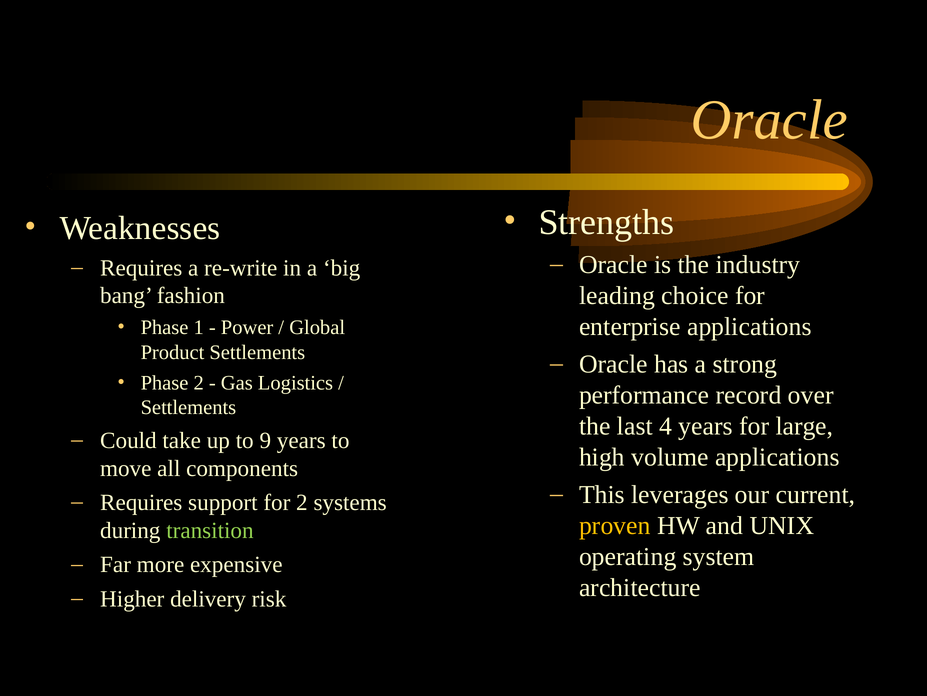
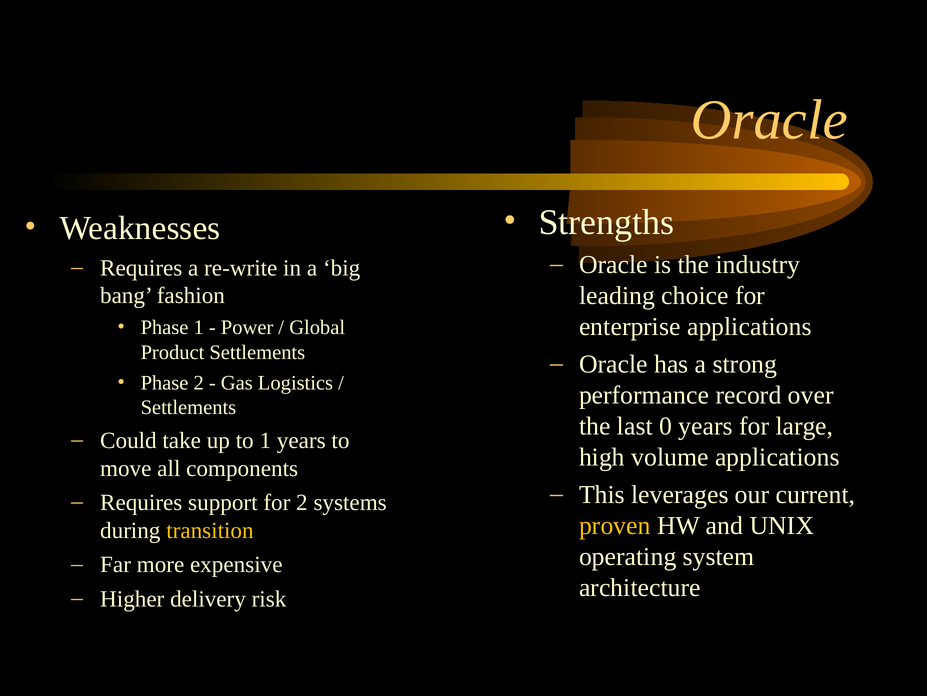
4: 4 -> 0
to 9: 9 -> 1
transition colour: light green -> yellow
